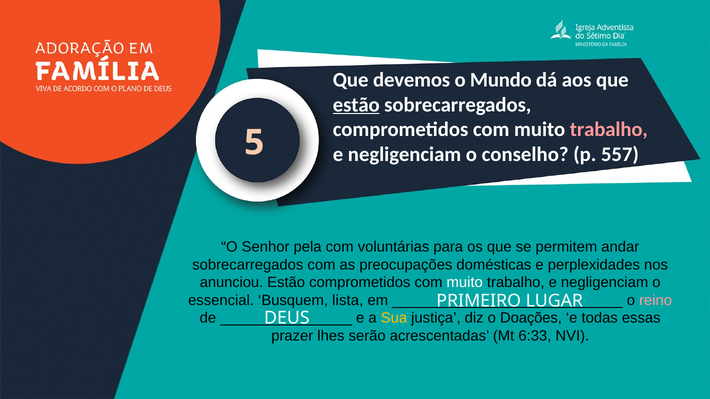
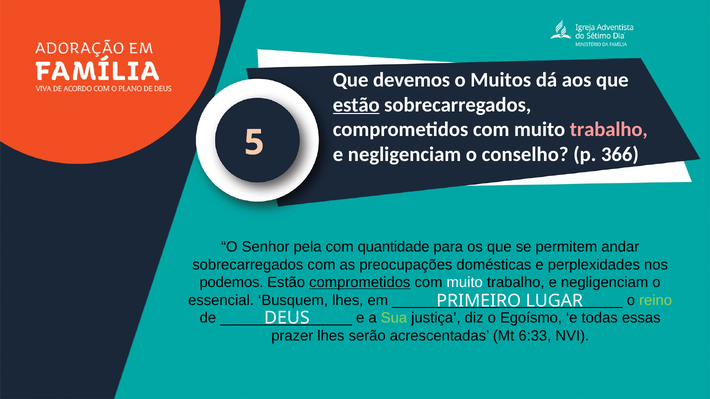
Mundo: Mundo -> Muitos
557: 557 -> 366
voluntárias: voluntárias -> quantidade
anunciou: anunciou -> podemos
comprometidos at (360, 283) underline: none -> present
Busquem lista: lista -> lhes
reino colour: pink -> light green
Sua colour: yellow -> light green
Doações: Doações -> Egoísmo
